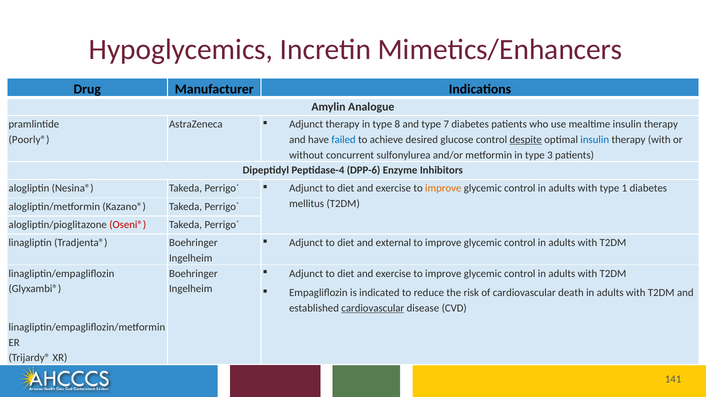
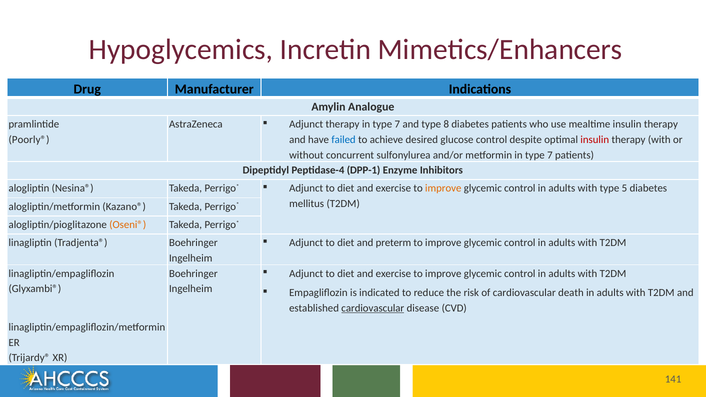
therapy in type 8: 8 -> 7
7: 7 -> 8
despite underline: present -> none
insulin at (595, 140) colour: blue -> red
metformin in type 3: 3 -> 7
DPP-6: DPP-6 -> DPP-1
1: 1 -> 5
Oseni® colour: red -> orange
external: external -> preterm
